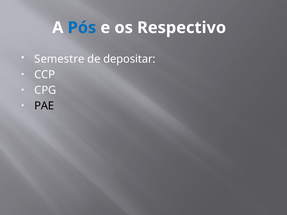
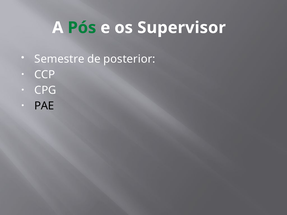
Pós colour: blue -> green
Respectivo: Respectivo -> Supervisor
depositar: depositar -> posterior
